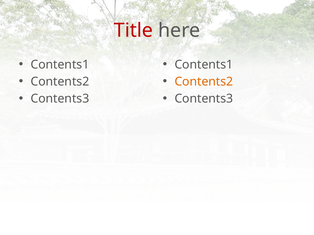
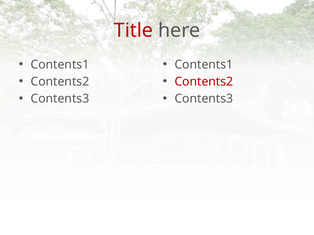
Contents2 at (204, 82) colour: orange -> red
